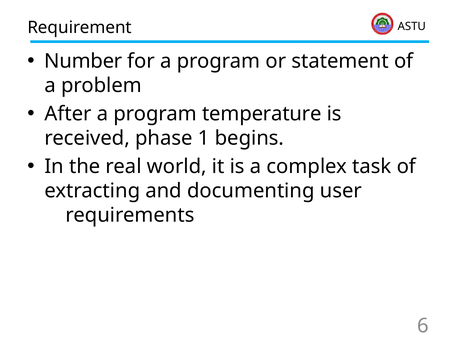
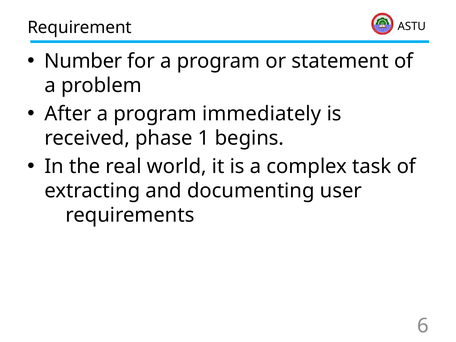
temperature: temperature -> immediately
